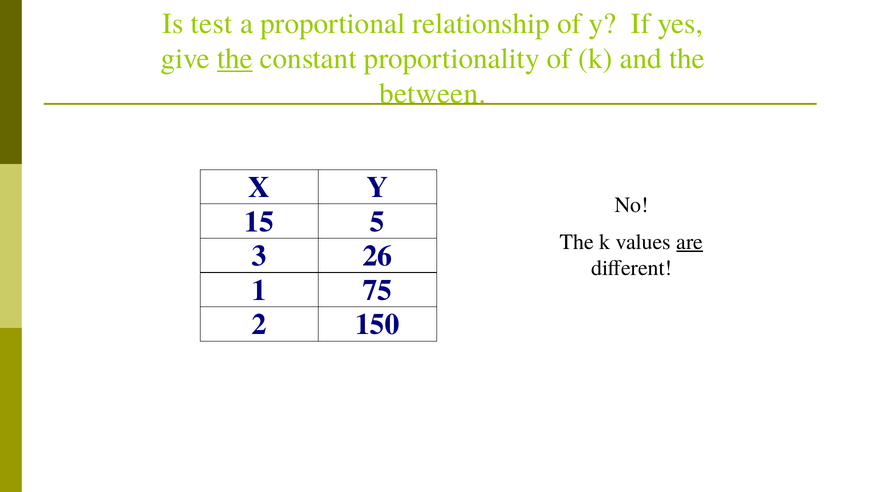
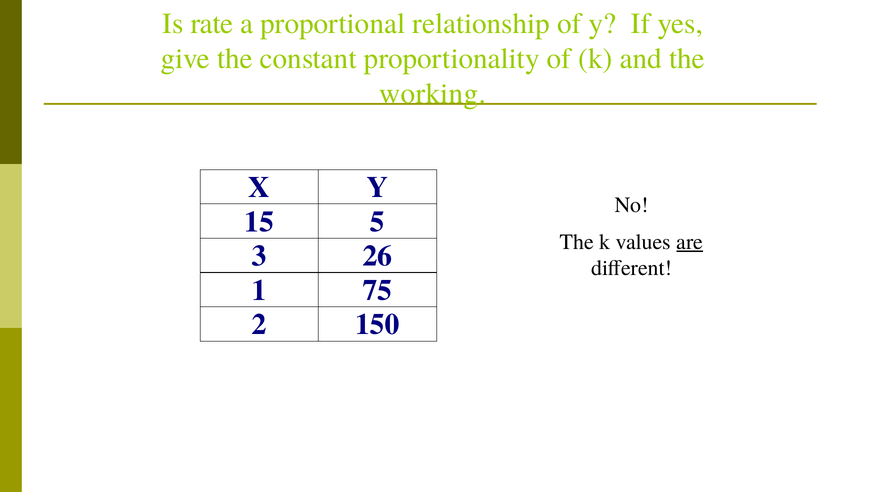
test: test -> rate
the at (235, 59) underline: present -> none
between: between -> working
